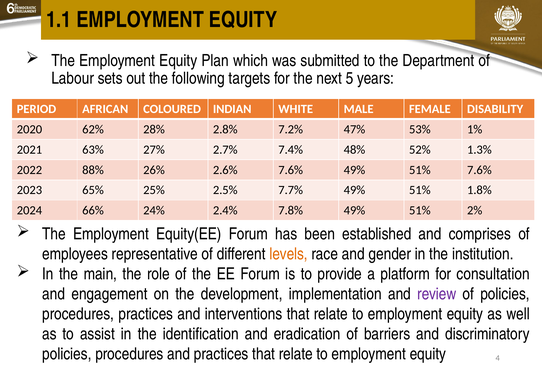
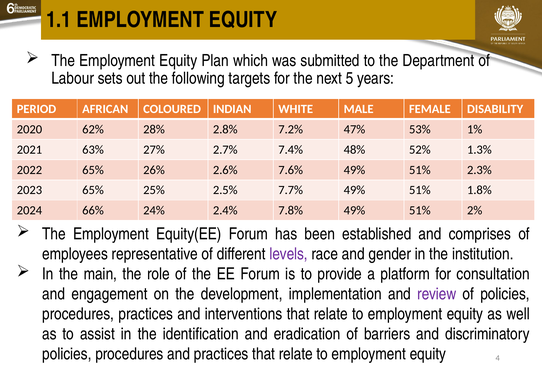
2022 88%: 88% -> 65%
51% 7.6%: 7.6% -> 2.3%
levels colour: orange -> purple
